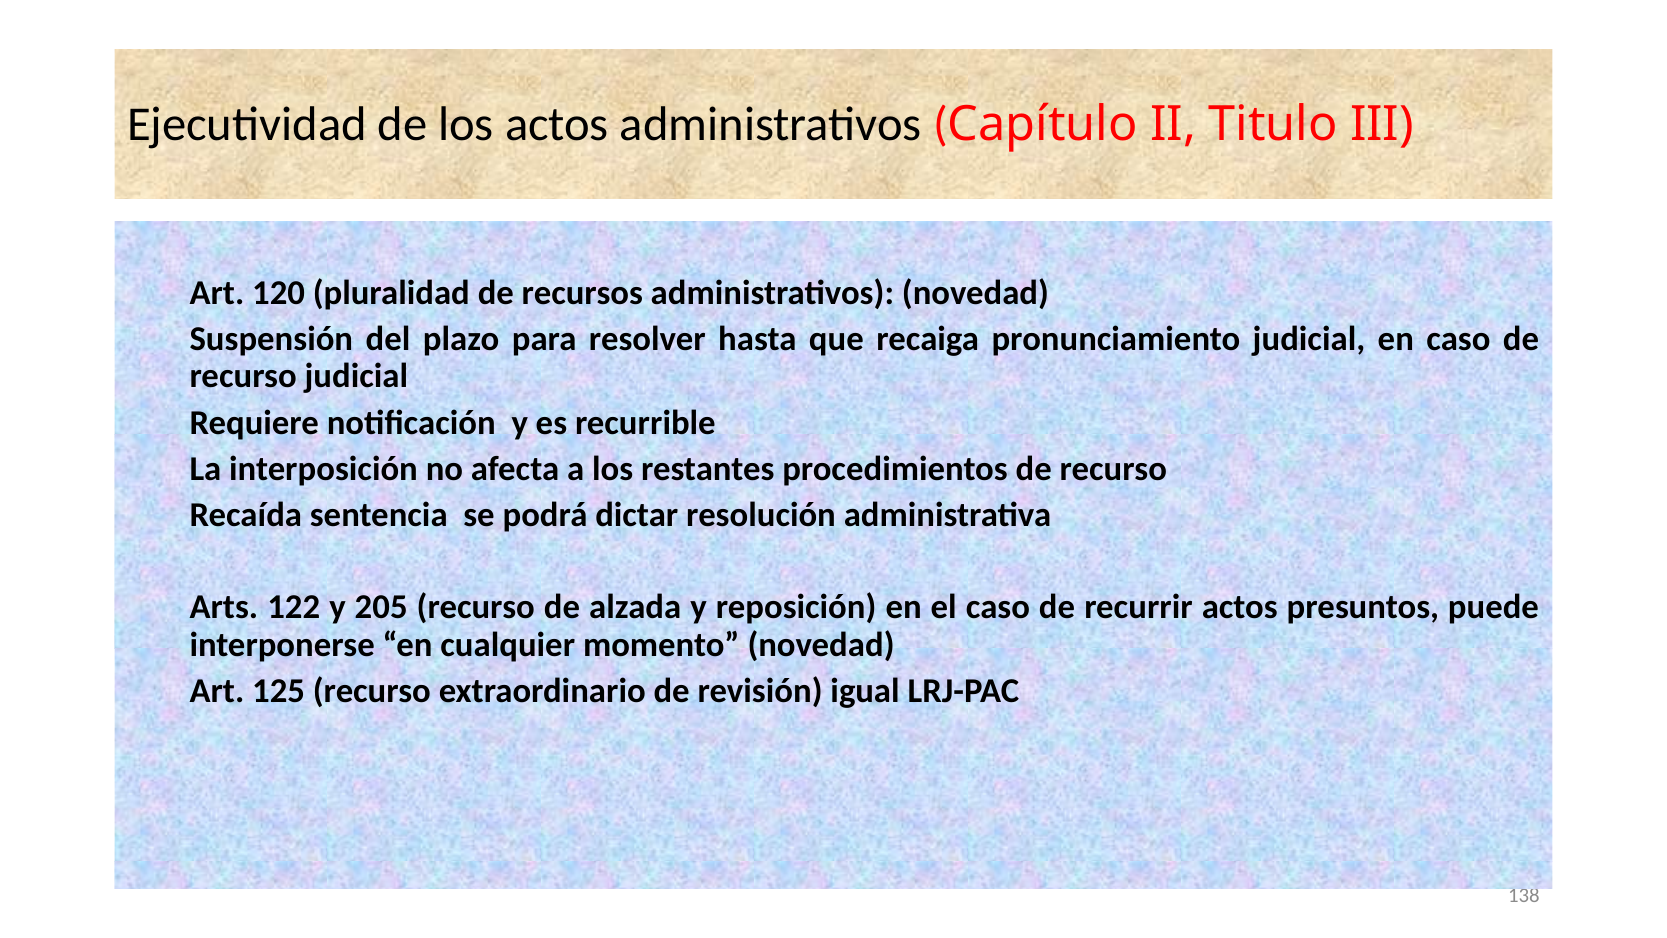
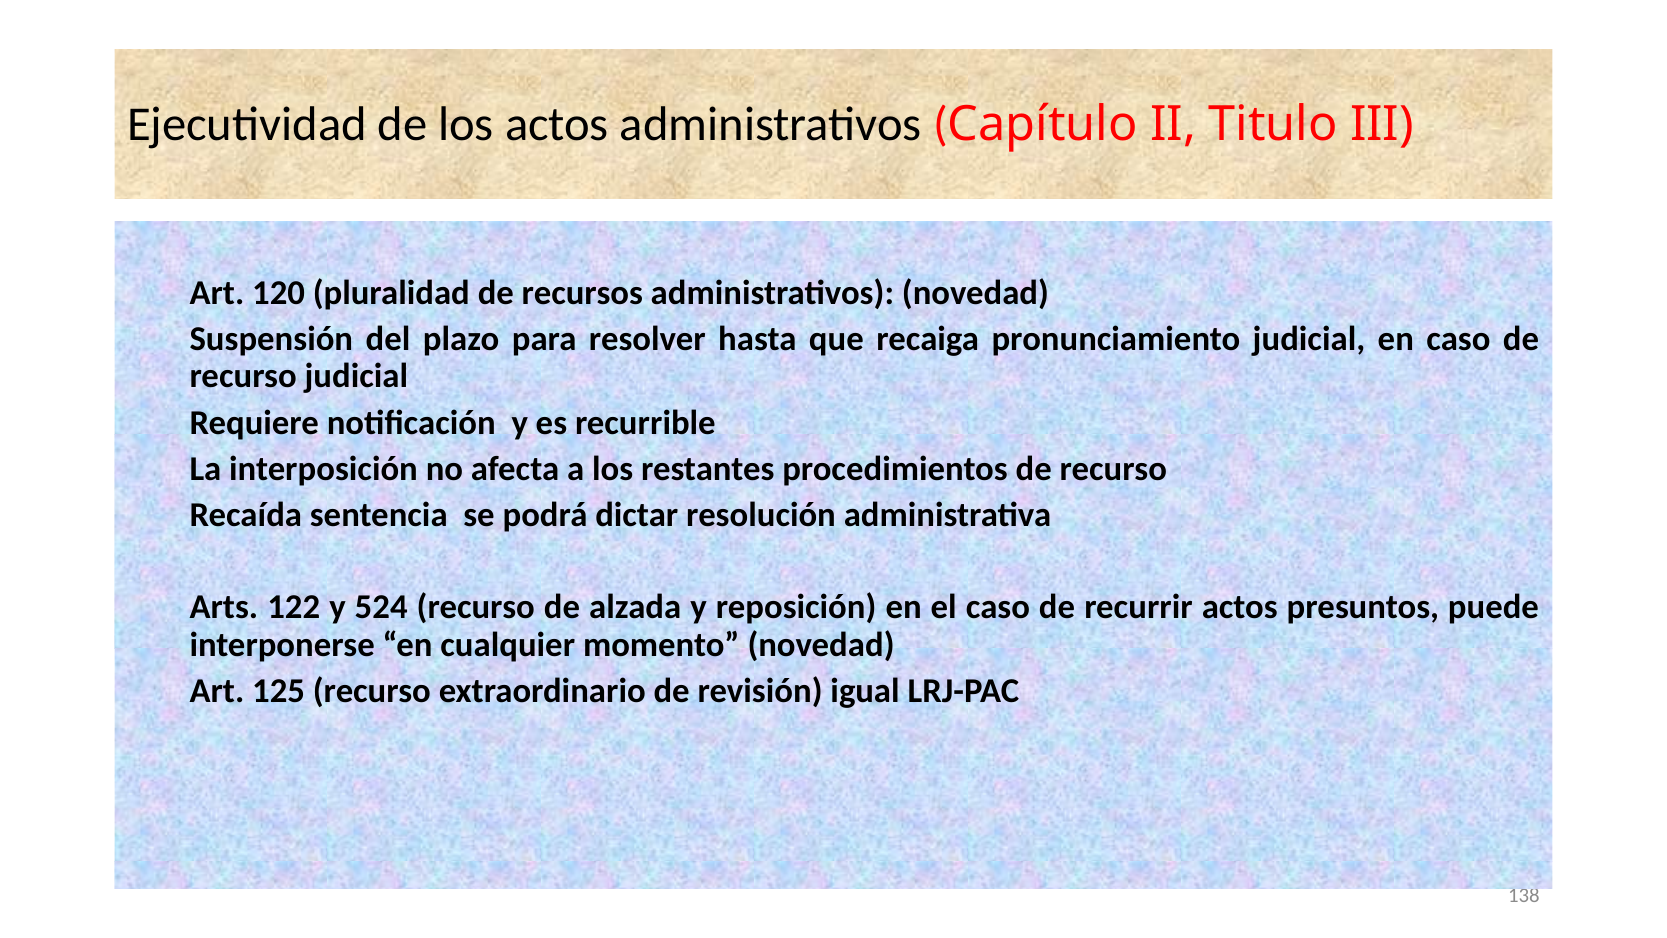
205: 205 -> 524
